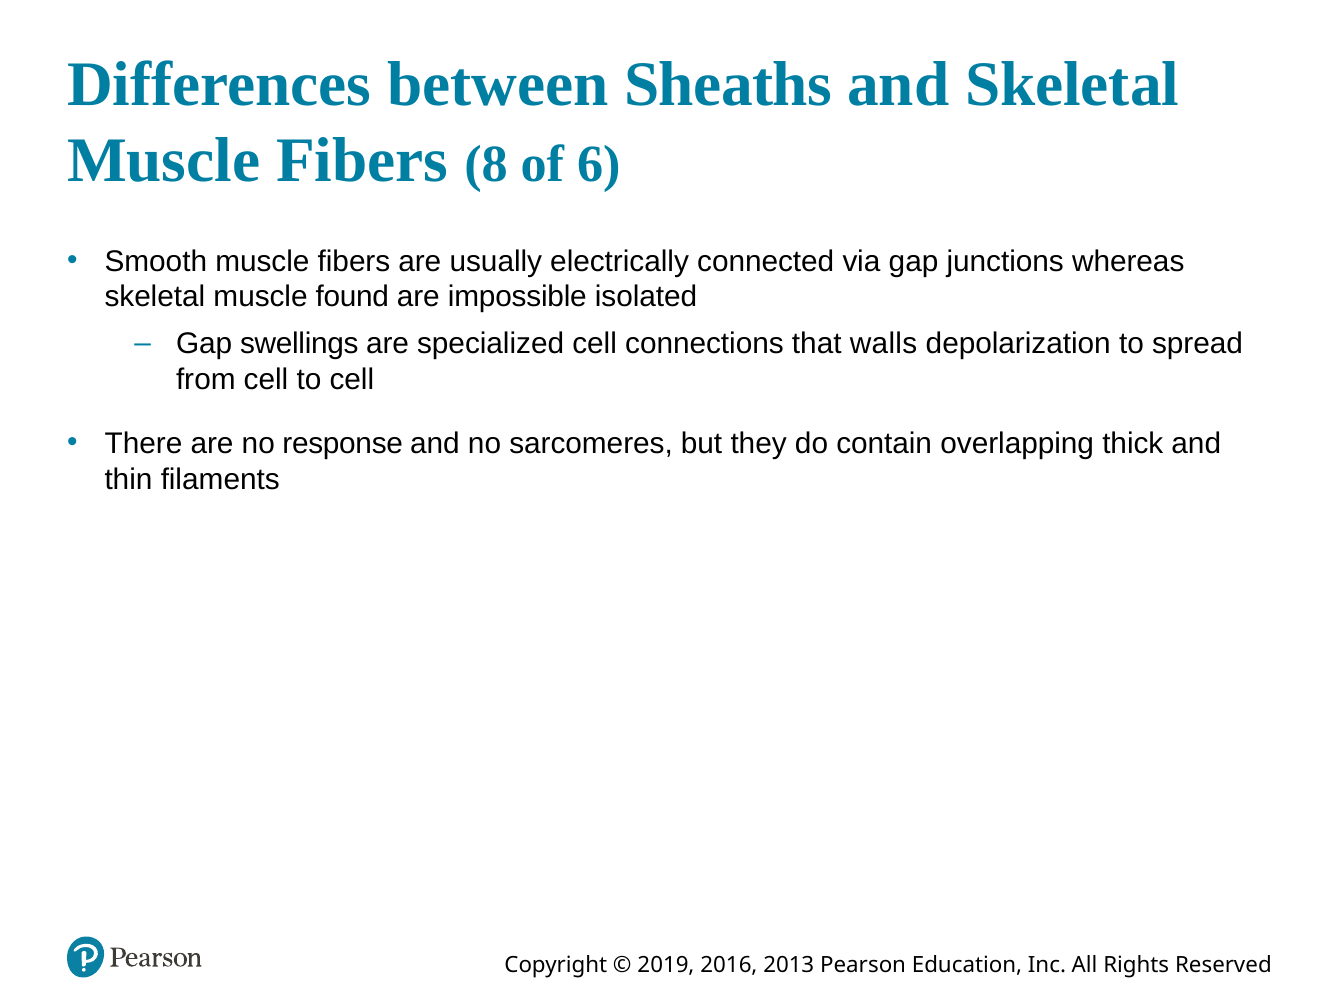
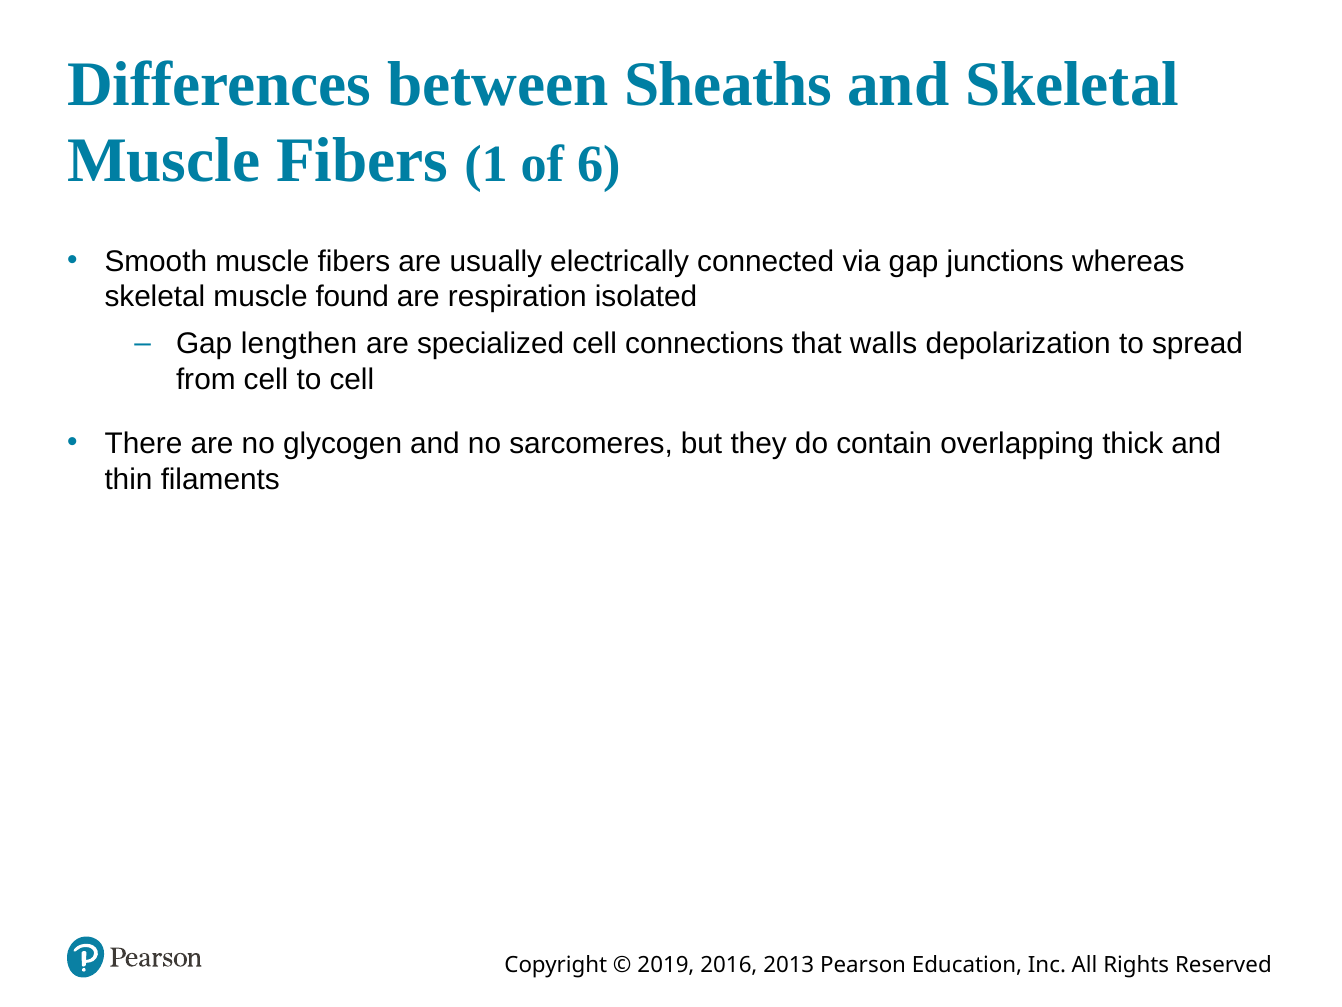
8: 8 -> 1
impossible: impossible -> respiration
swellings: swellings -> lengthen
response: response -> glycogen
